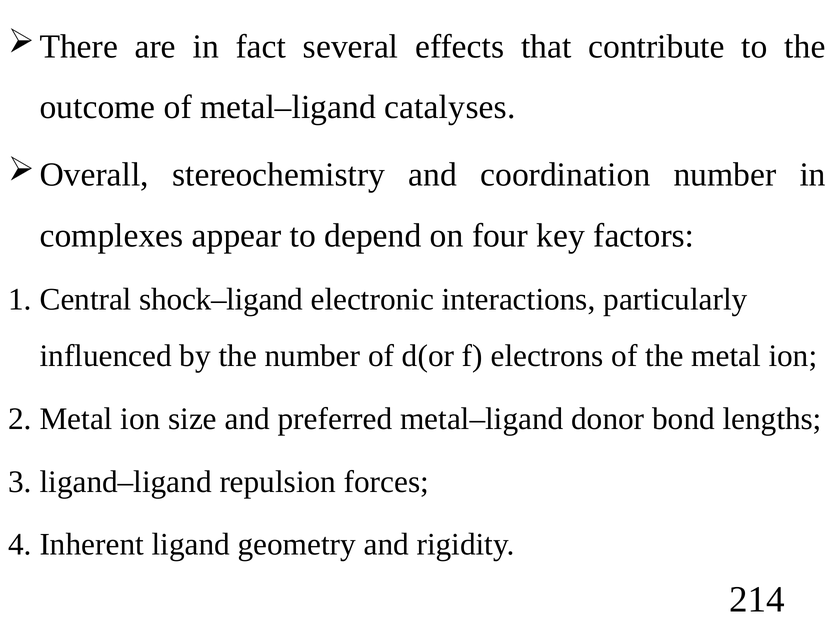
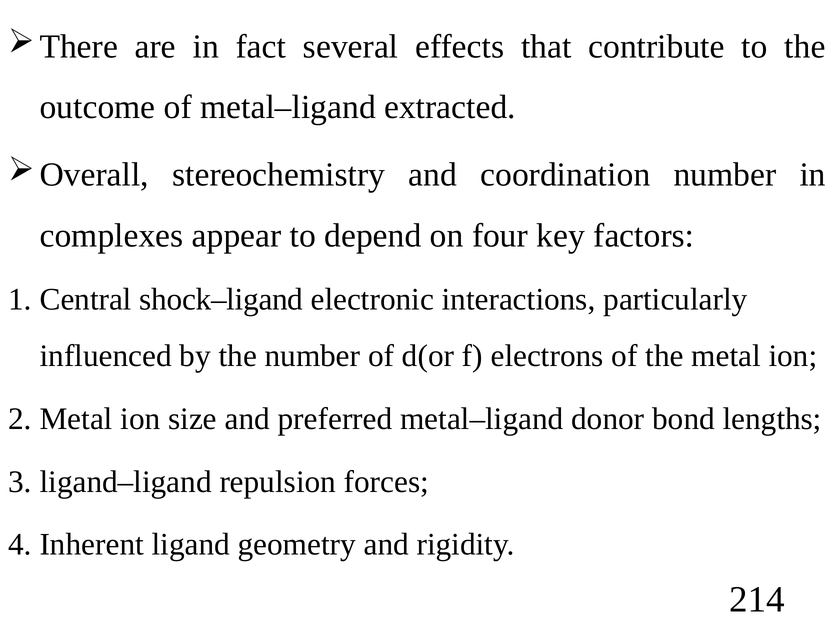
catalyses: catalyses -> extracted
